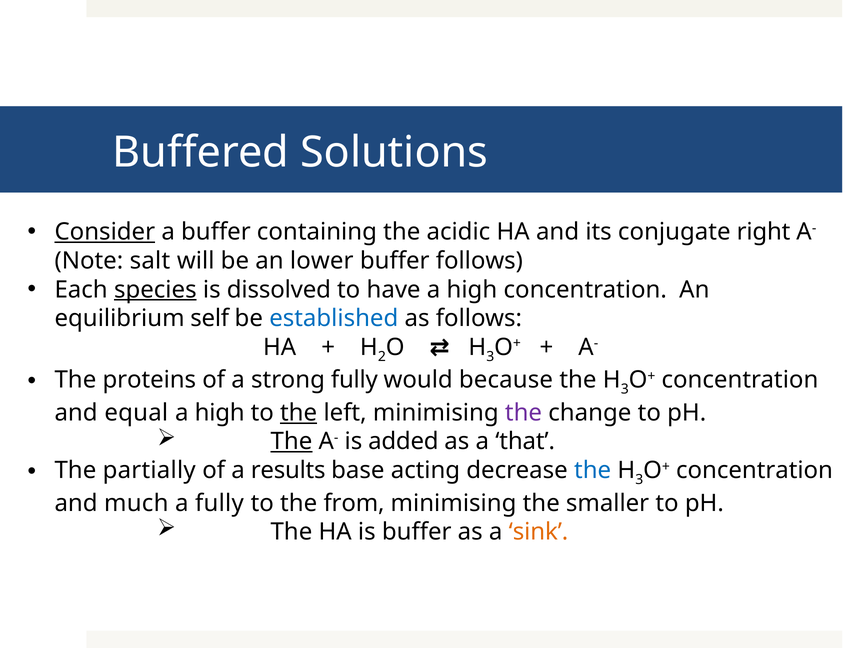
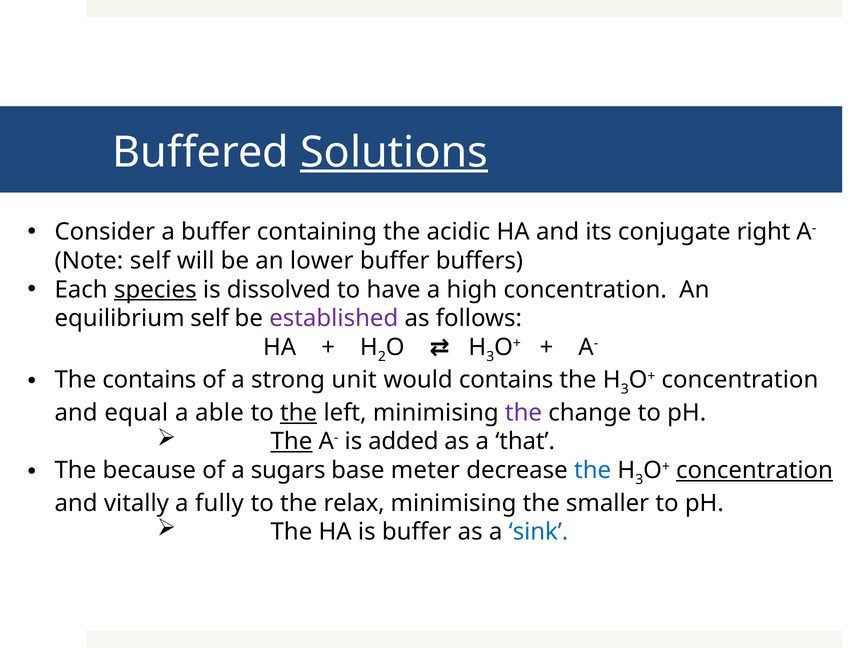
Solutions underline: none -> present
Consider underline: present -> none
Note salt: salt -> self
buffer follows: follows -> buffers
established colour: blue -> purple
The proteins: proteins -> contains
strong fully: fully -> unit
would because: because -> contains
high at (220, 413): high -> able
partially: partially -> because
results: results -> sugars
acting: acting -> meter
concentration at (755, 470) underline: none -> present
much: much -> vitally
from: from -> relax
sink colour: orange -> blue
